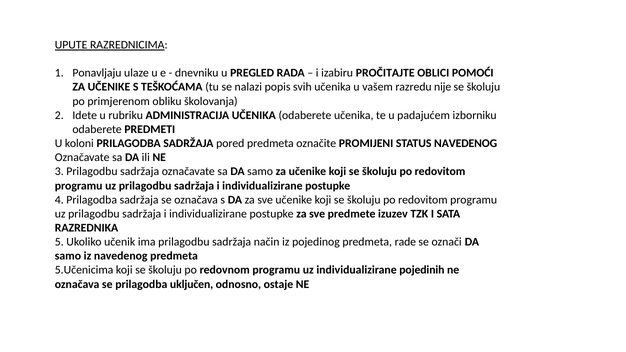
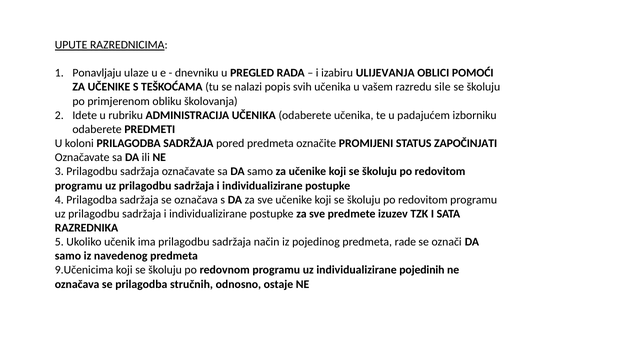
PROČITAJTE: PROČITAJTE -> ULIJEVANJA
nije: nije -> sile
STATUS NAVEDENOG: NAVEDENOG -> ZAPOČINJATI
5.Učenicima: 5.Učenicima -> 9.Učenicima
uključen: uključen -> stručnih
